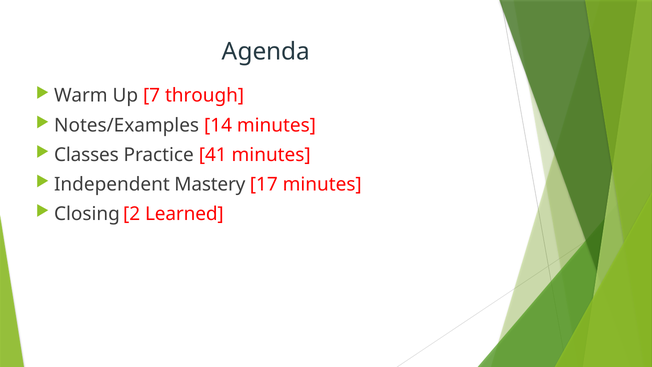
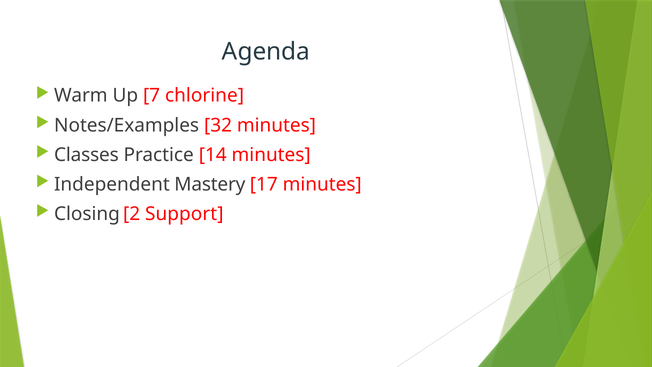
through: through -> chlorine
14: 14 -> 32
41: 41 -> 14
Learned: Learned -> Support
